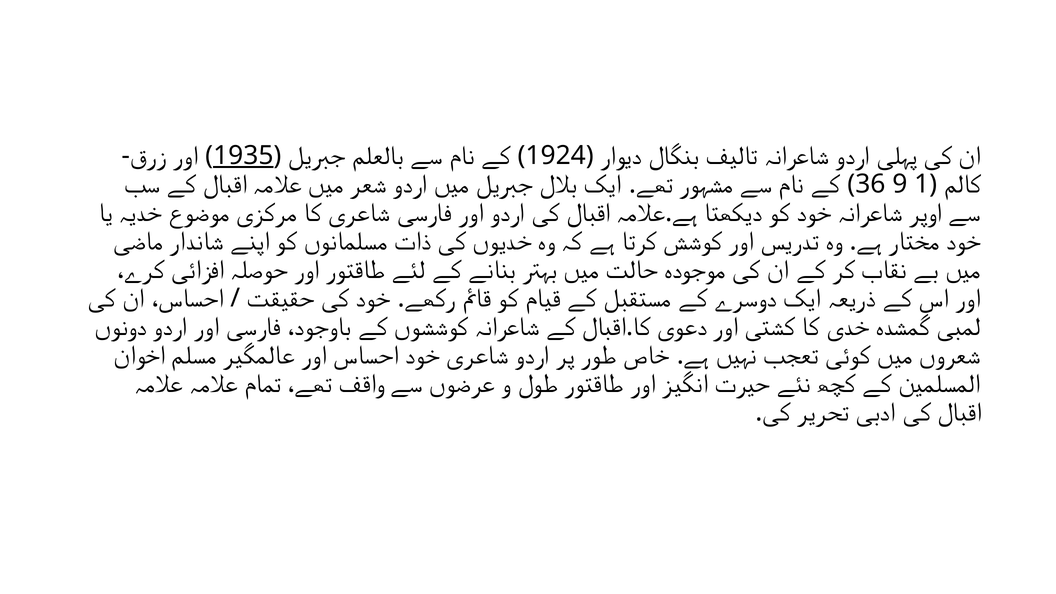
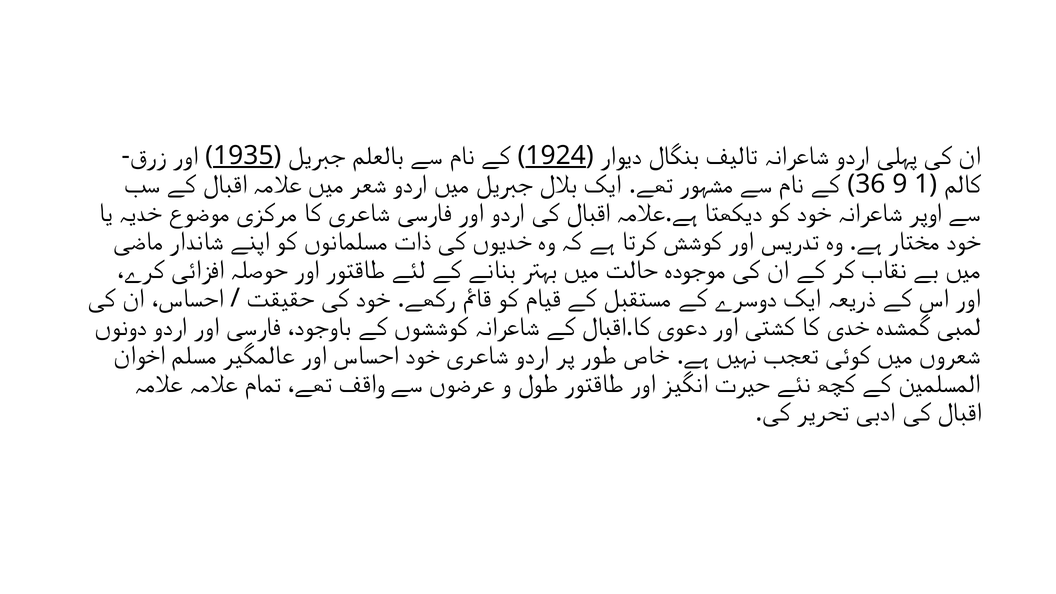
1924 underline: none -> present
